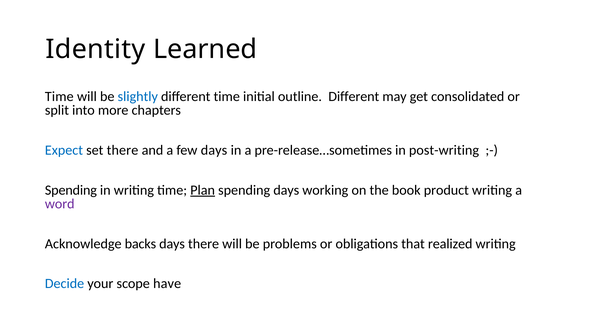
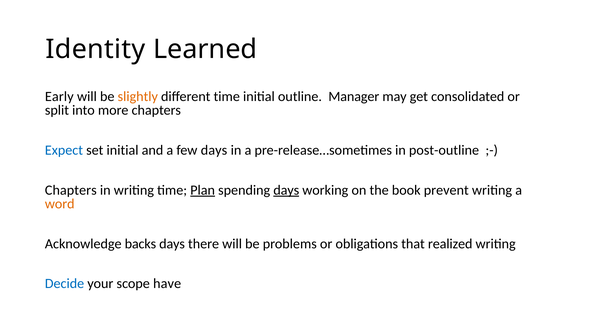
Time at (59, 97): Time -> Early
slightly colour: blue -> orange
outline Different: Different -> Manager
set there: there -> initial
post-writing: post-writing -> post-outline
Spending at (71, 190): Spending -> Chapters
days at (286, 190) underline: none -> present
product: product -> prevent
word colour: purple -> orange
